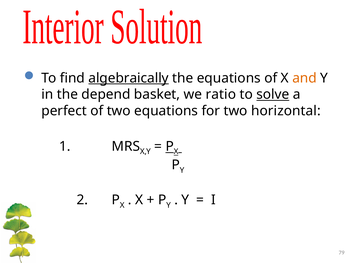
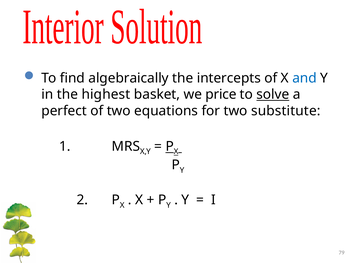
algebraically underline: present -> none
the equations: equations -> intercepts
and colour: orange -> blue
depend: depend -> highest
ratio: ratio -> price
horizontal: horizontal -> substitute
